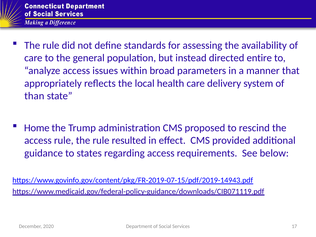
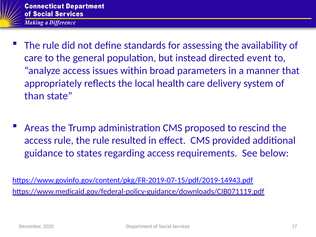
entire: entire -> event
Home: Home -> Areas
